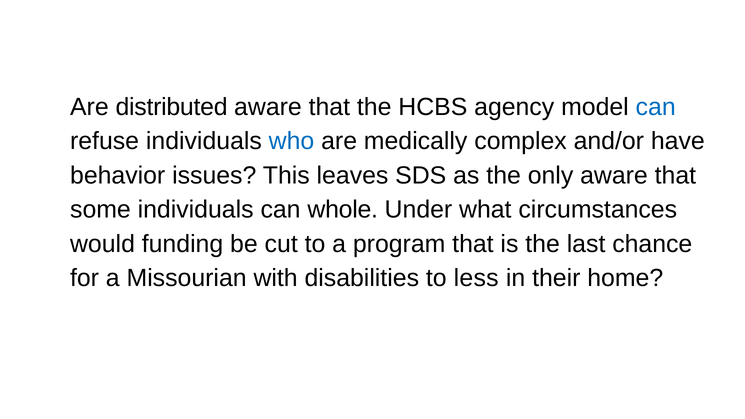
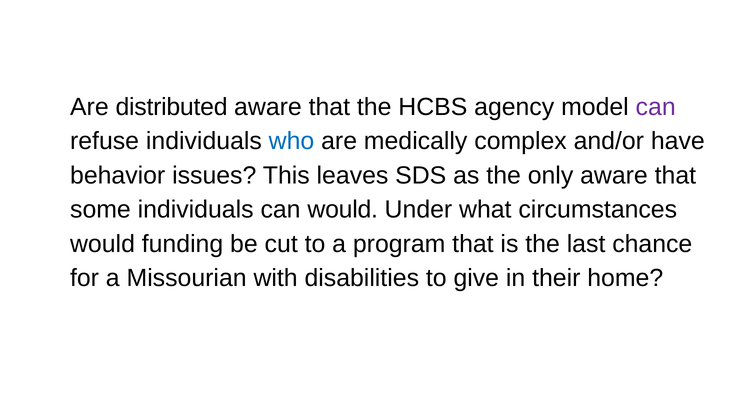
can at (656, 107) colour: blue -> purple
can whole: whole -> would
less: less -> give
